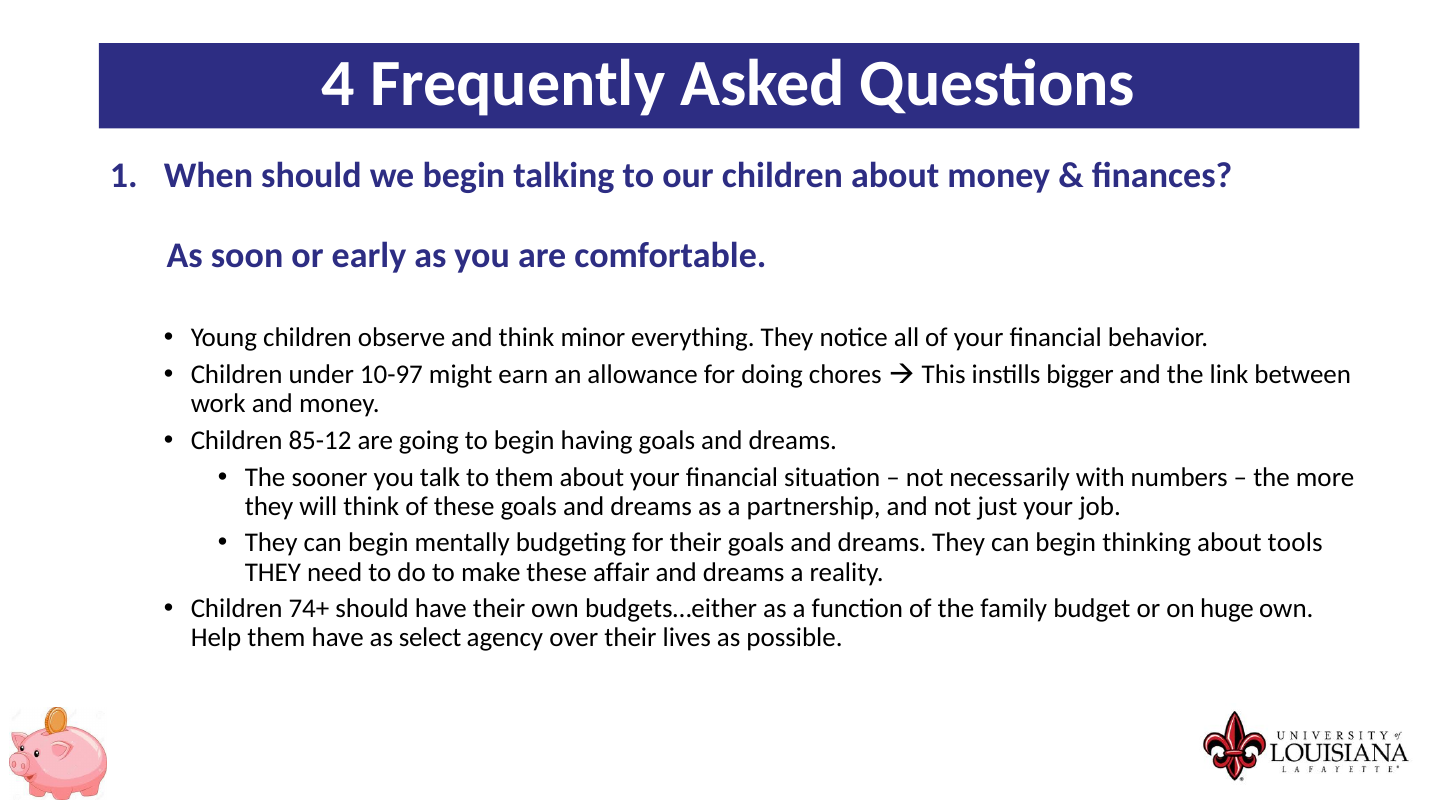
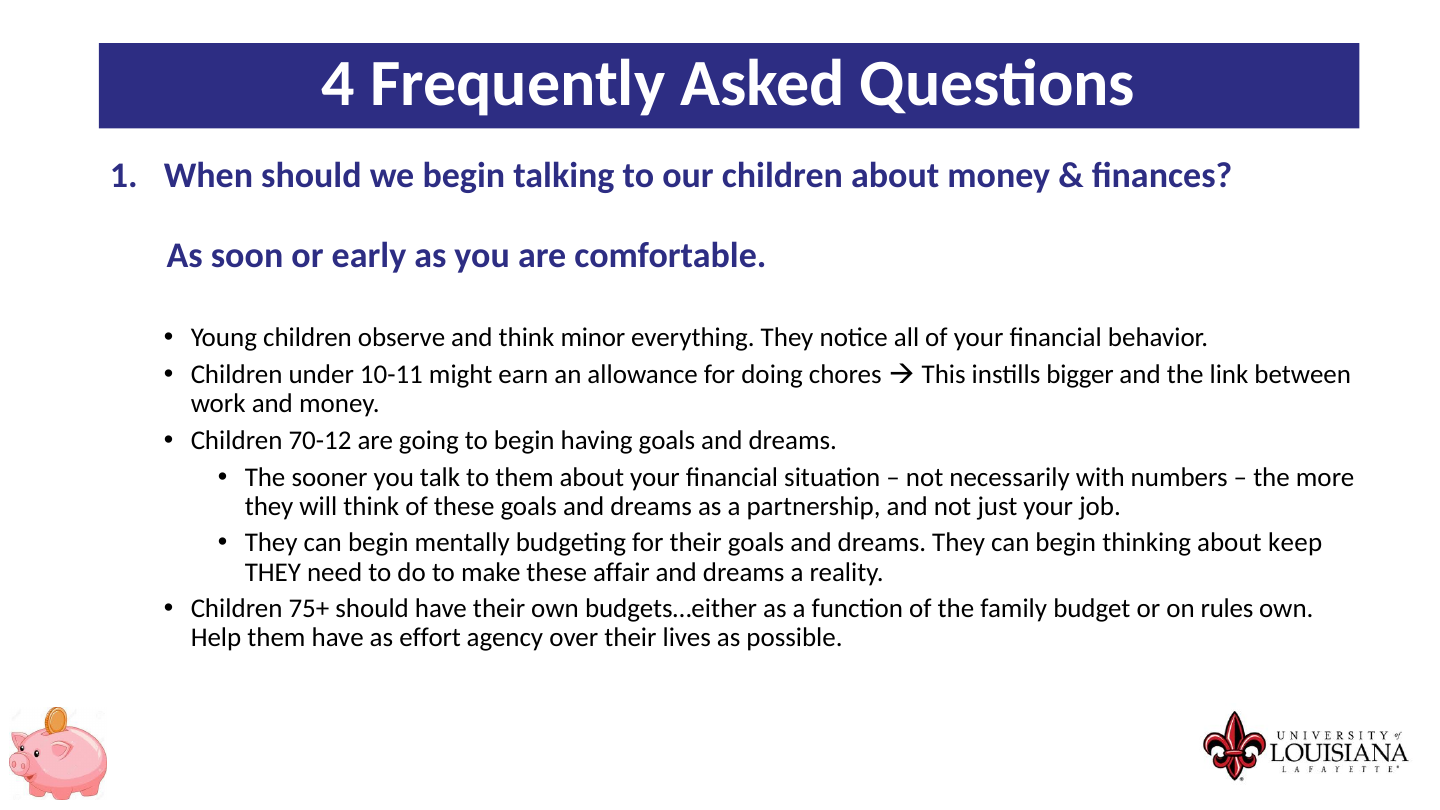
10-97: 10-97 -> 10-11
85-12: 85-12 -> 70-12
tools: tools -> keep
74+: 74+ -> 75+
huge: huge -> rules
select: select -> effort
